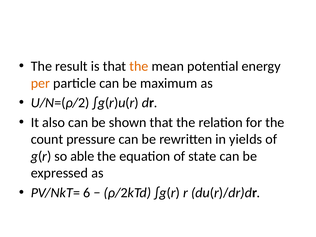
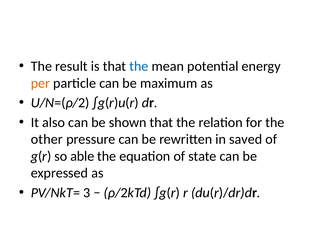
the at (139, 66) colour: orange -> blue
count: count -> other
yields: yields -> saved
6: 6 -> 3
